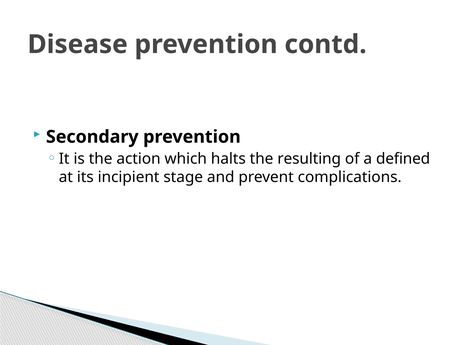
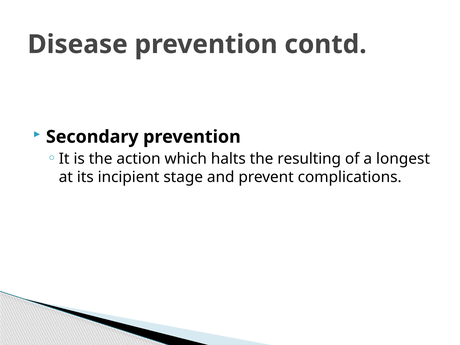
defined: defined -> longest
